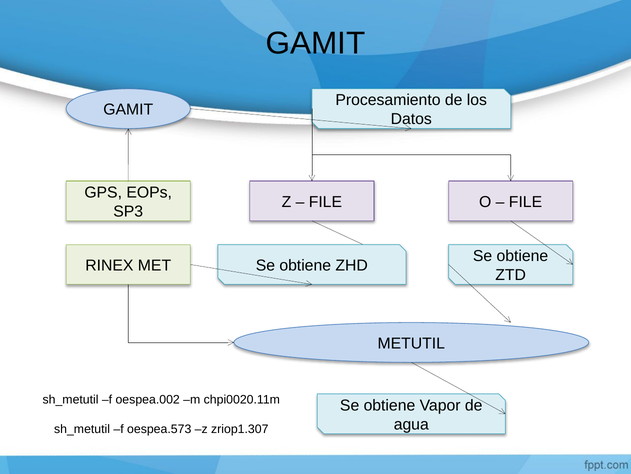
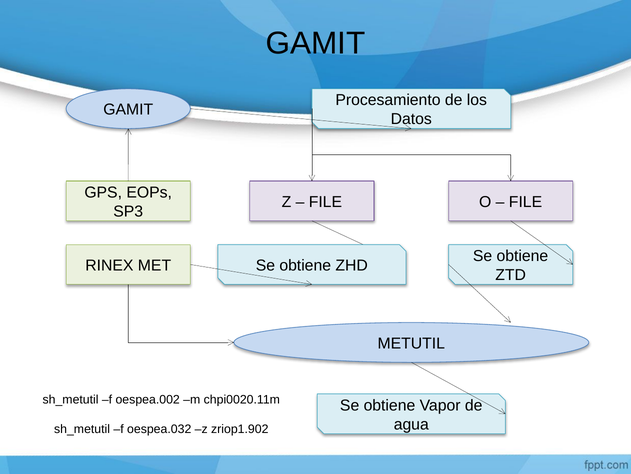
oespea.573: oespea.573 -> oespea.032
zriop1.307: zriop1.307 -> zriop1.902
